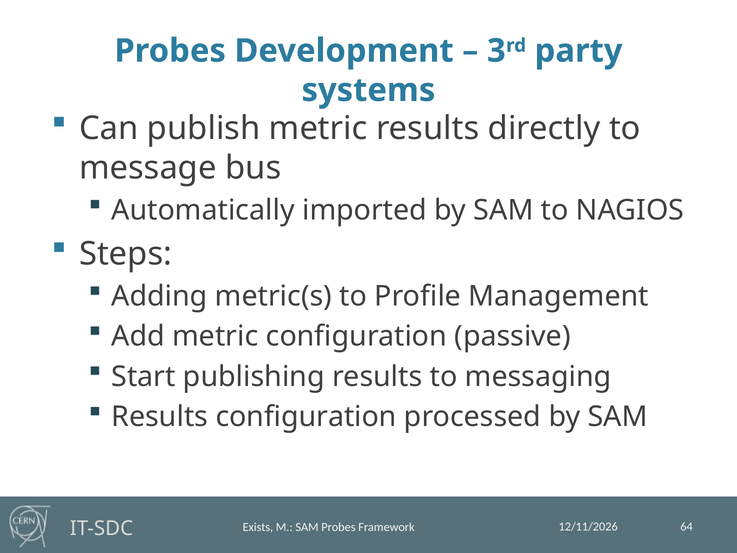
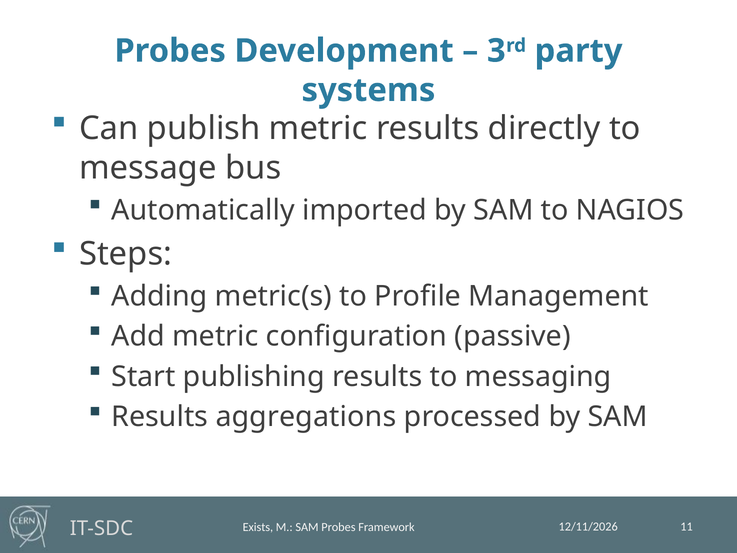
Results configuration: configuration -> aggregations
64: 64 -> 11
